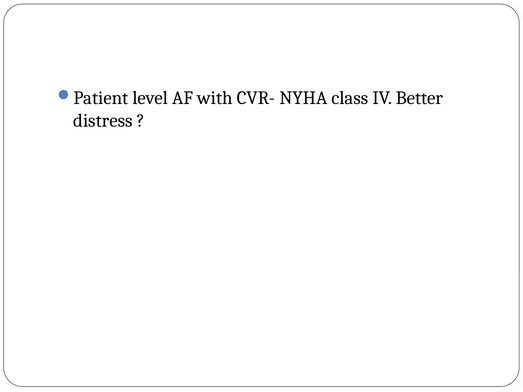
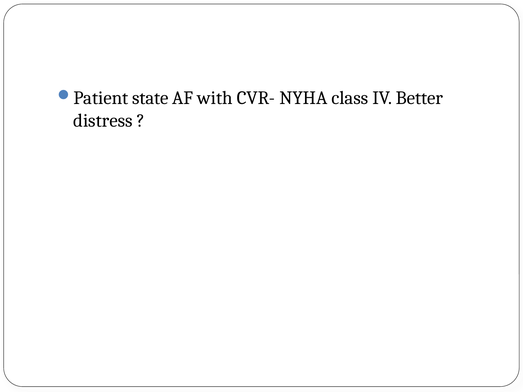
level: level -> state
